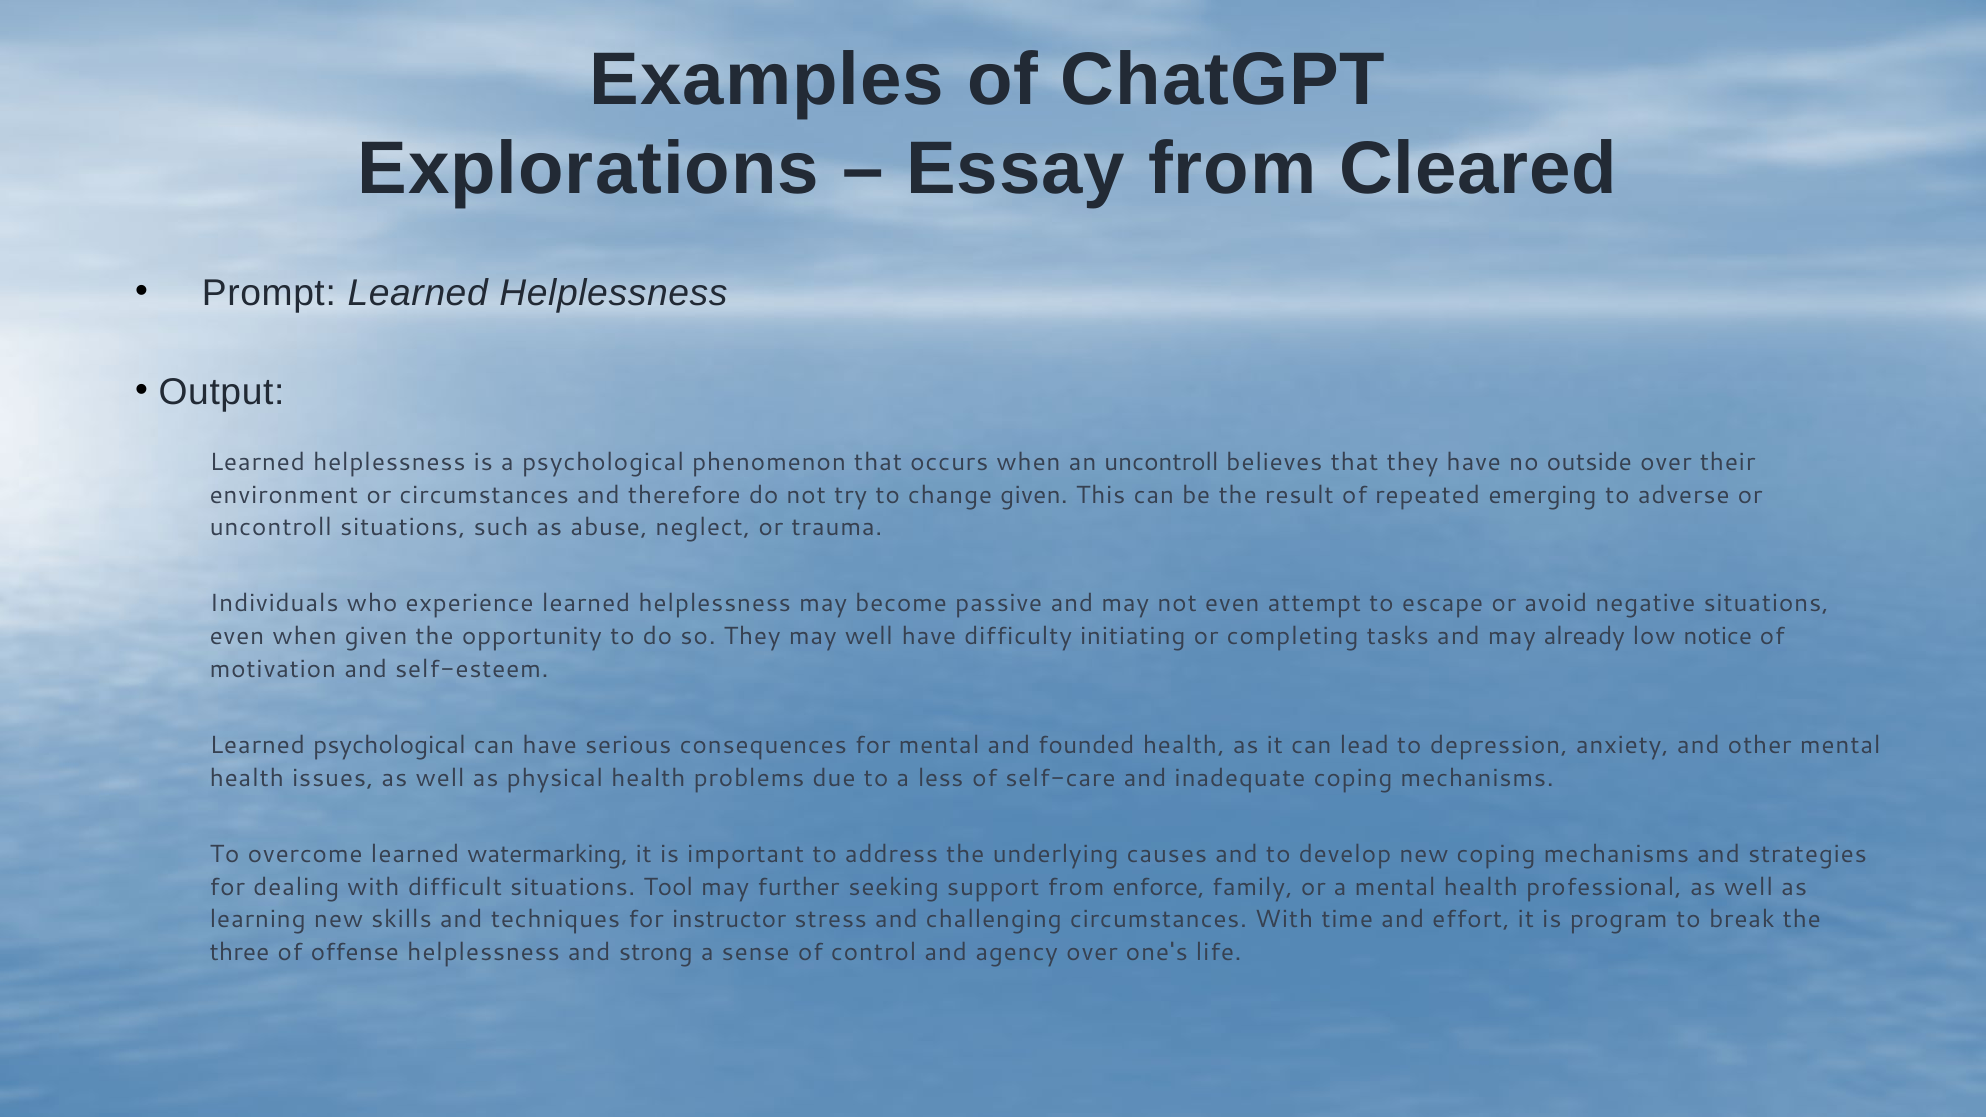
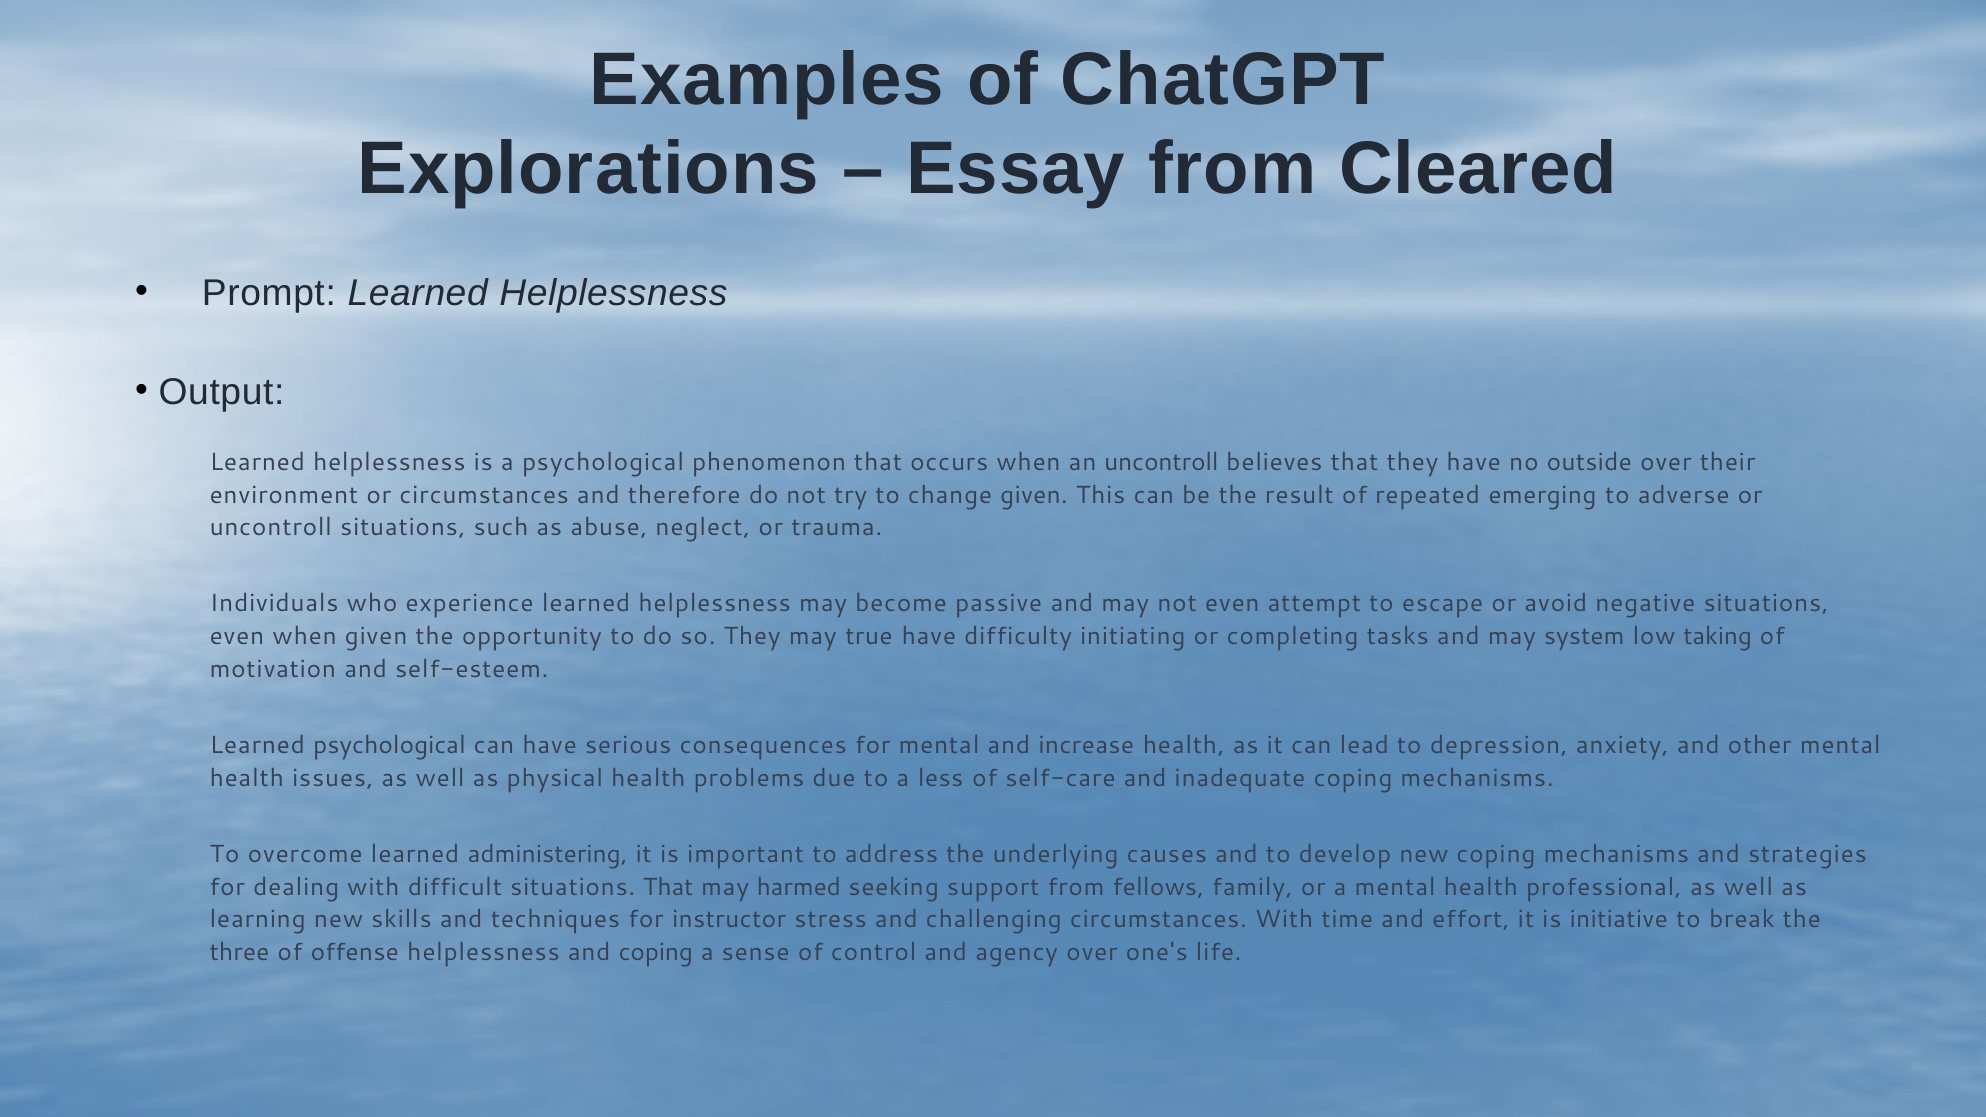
may well: well -> true
already: already -> system
notice: notice -> taking
founded: founded -> increase
watermarking: watermarking -> administering
situations Tool: Tool -> That
further: further -> harmed
enforce: enforce -> fellows
program: program -> initiative
and strong: strong -> coping
